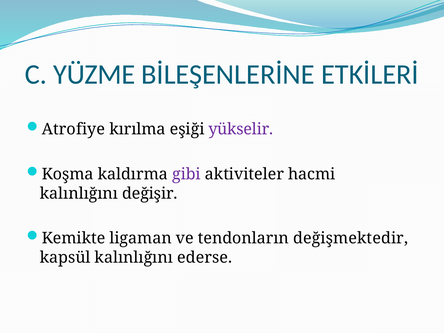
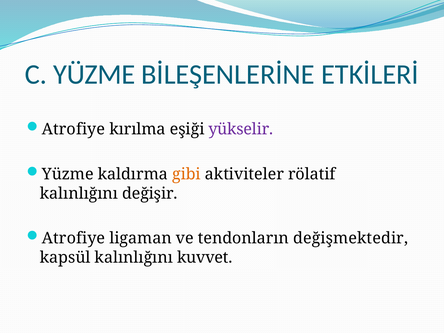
Koşma at (68, 174): Koşma -> Yüzme
gibi colour: purple -> orange
hacmi: hacmi -> rölatif
Kemikte at (74, 238): Kemikte -> Atrofiye
ederse: ederse -> kuvvet
